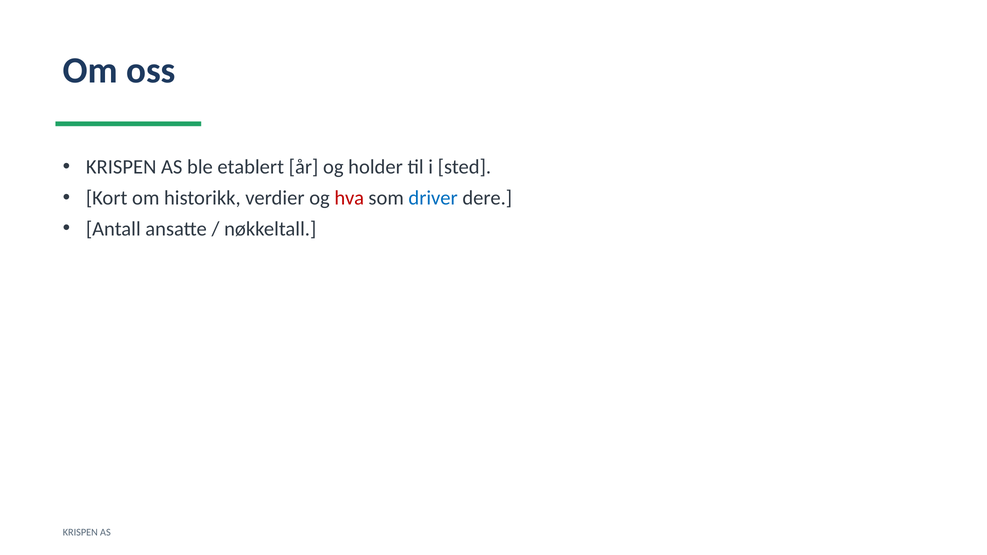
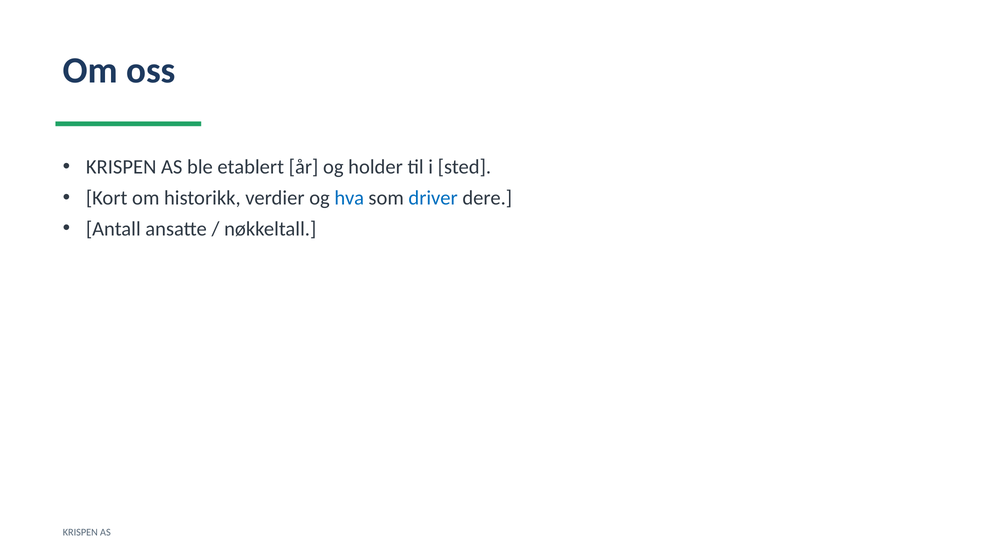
hva colour: red -> blue
